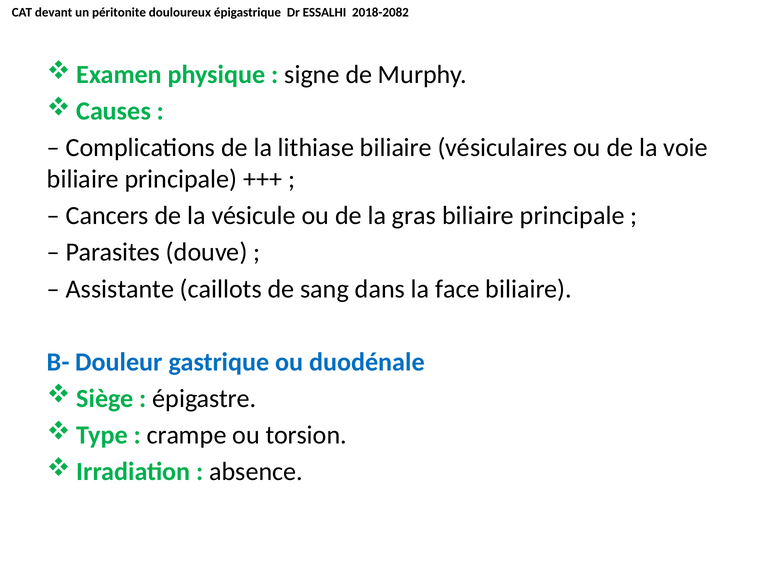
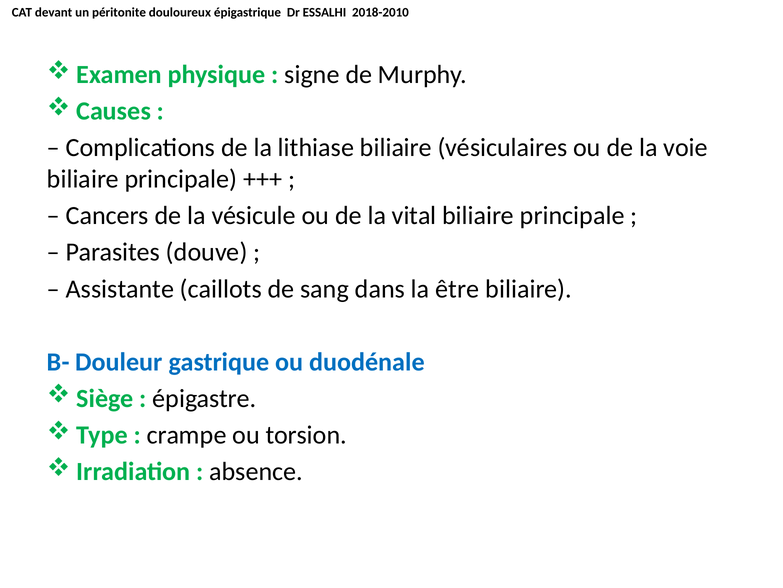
2018-2082: 2018-2082 -> 2018-2010
gras: gras -> vital
face: face -> être
